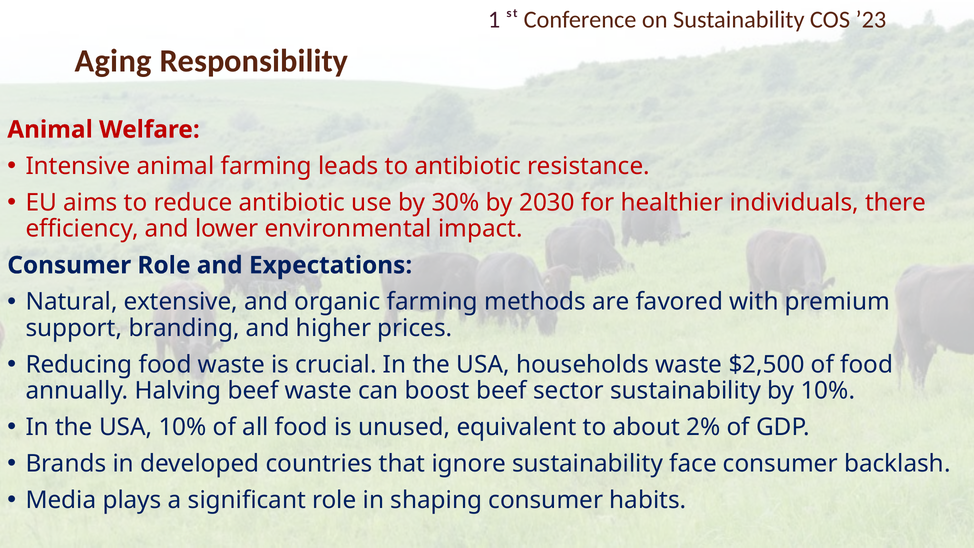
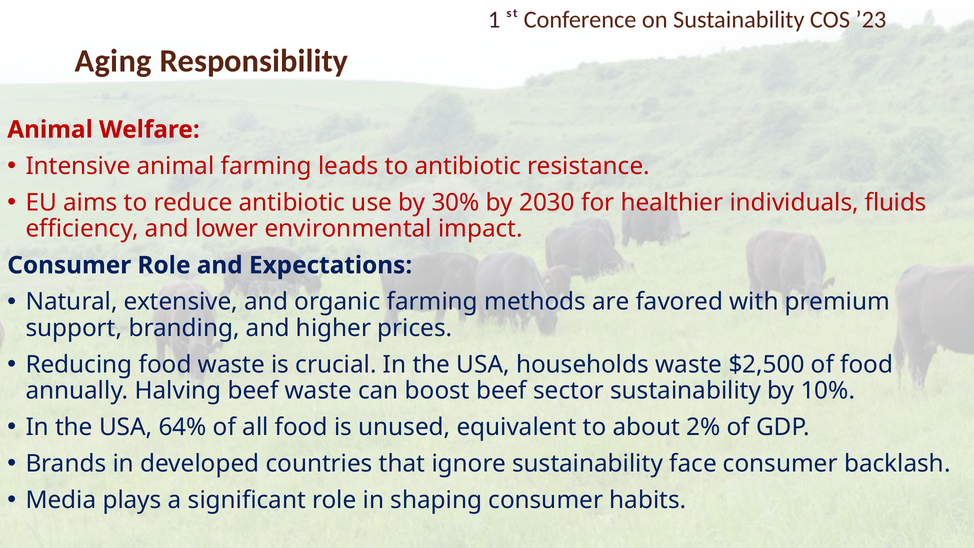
there: there -> fluids
USA 10%: 10% -> 64%
